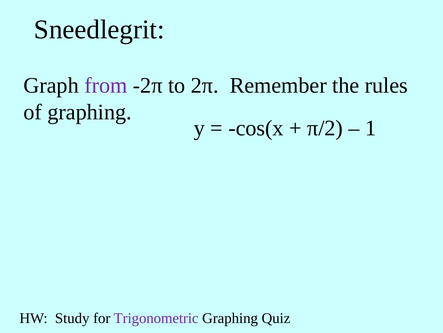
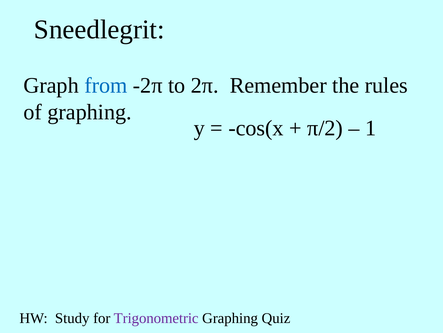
from colour: purple -> blue
